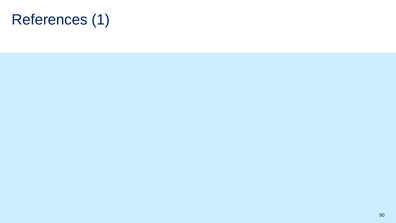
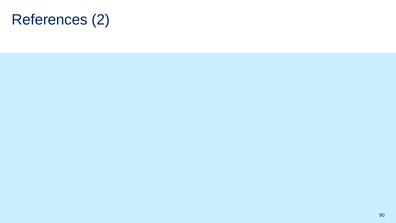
1: 1 -> 2
